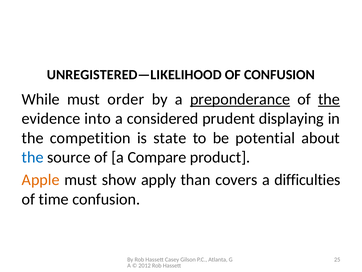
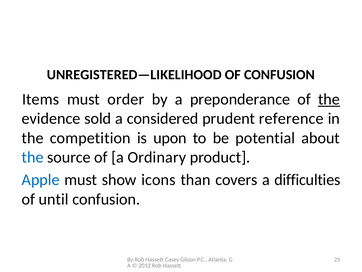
While: While -> Items
preponderance underline: present -> none
into: into -> sold
displaying: displaying -> reference
state: state -> upon
Compare: Compare -> Ordinary
Apple colour: orange -> blue
apply: apply -> icons
time: time -> until
